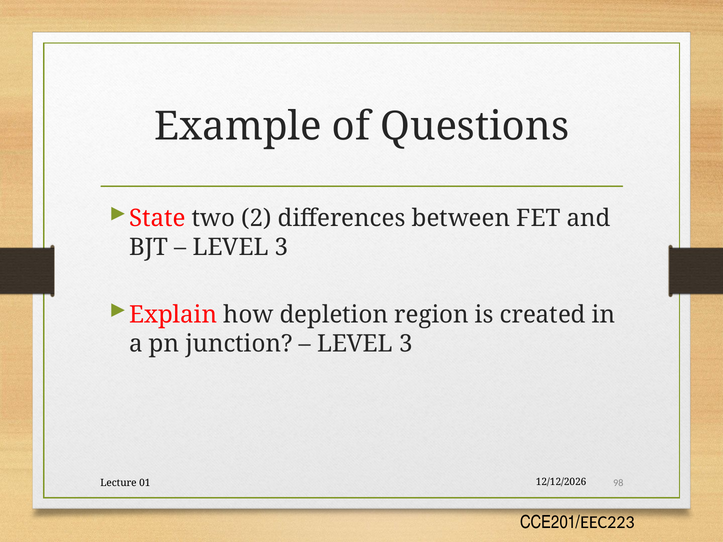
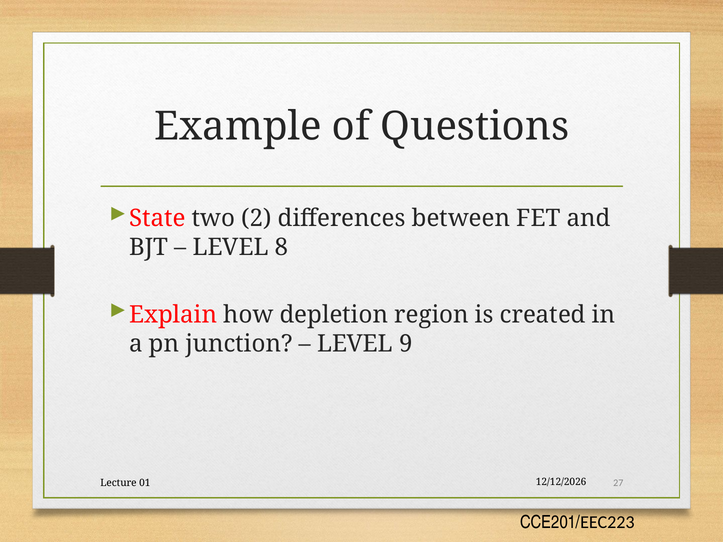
3 at (282, 248): 3 -> 8
3 at (406, 344): 3 -> 9
98: 98 -> 27
